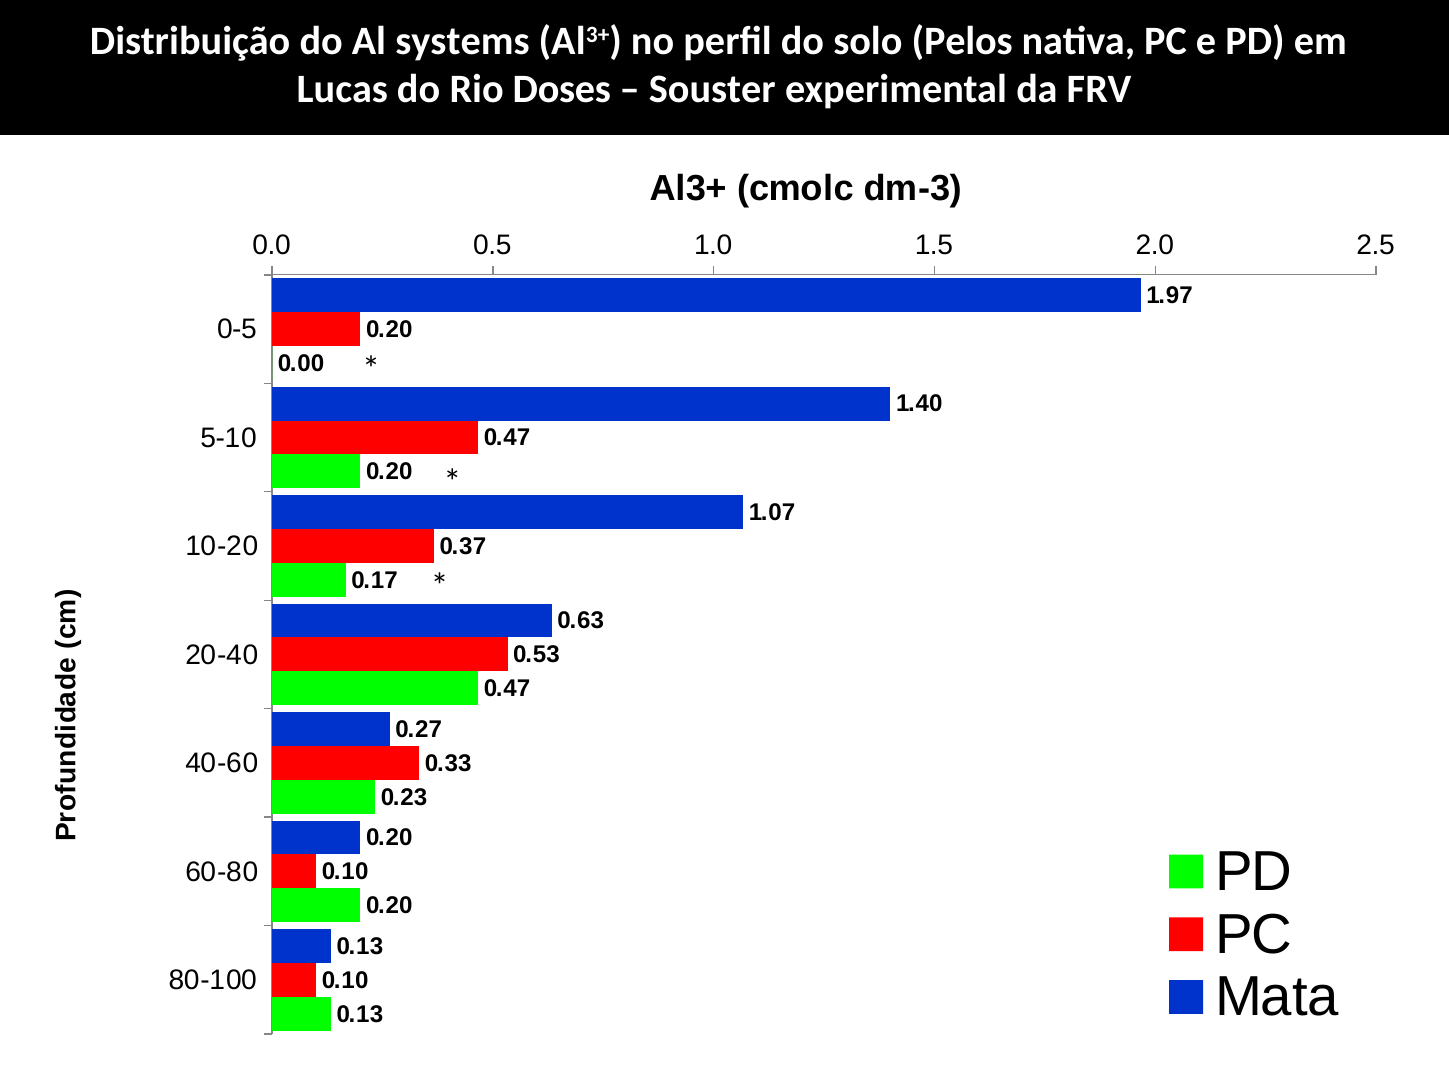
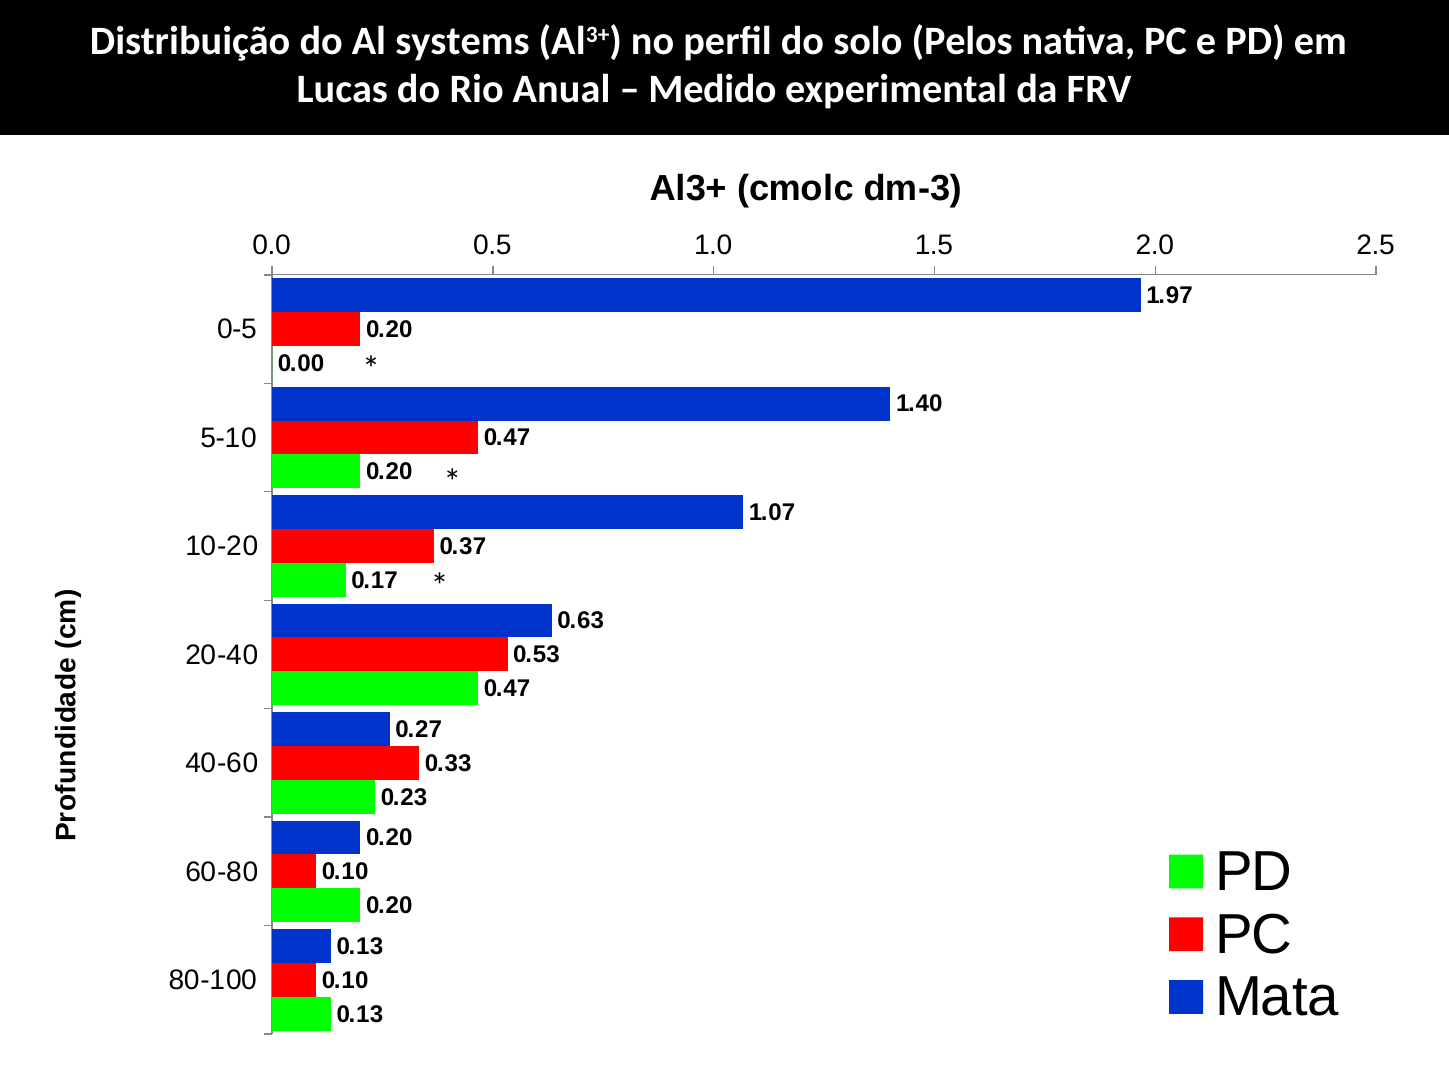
Doses: Doses -> Anual
Souster: Souster -> Medido
